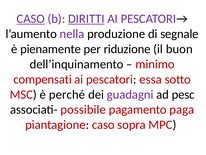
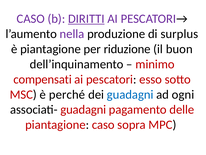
CASO at (31, 19) underline: present -> none
segnale: segnale -> surplus
è pienamente: pienamente -> piantagione
essa: essa -> esso
guadagni at (130, 94) colour: purple -> blue
pesc: pesc -> ogni
associati- possibile: possibile -> guadagni
paga: paga -> delle
